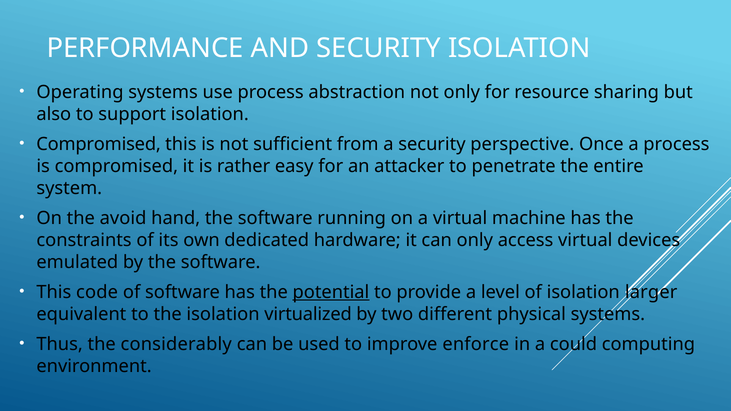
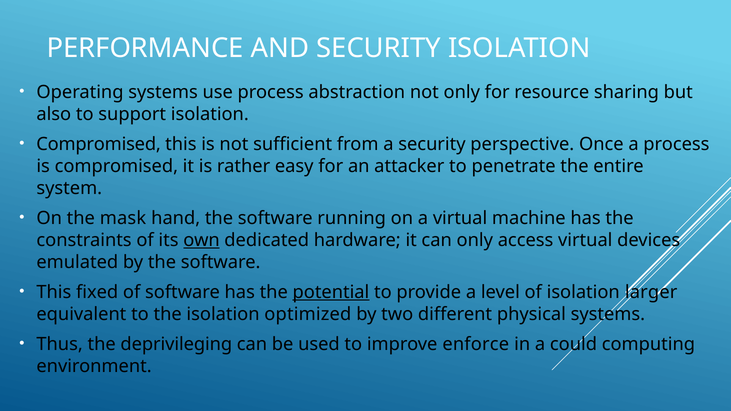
avoid: avoid -> mask
own underline: none -> present
code: code -> fixed
virtualized: virtualized -> optimized
considerably: considerably -> deprivileging
